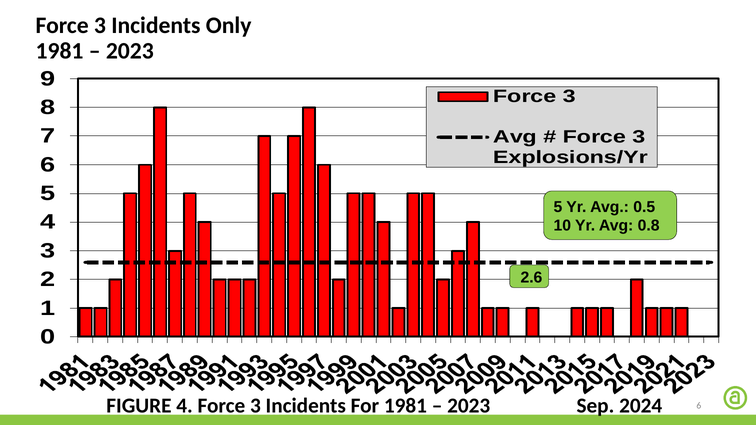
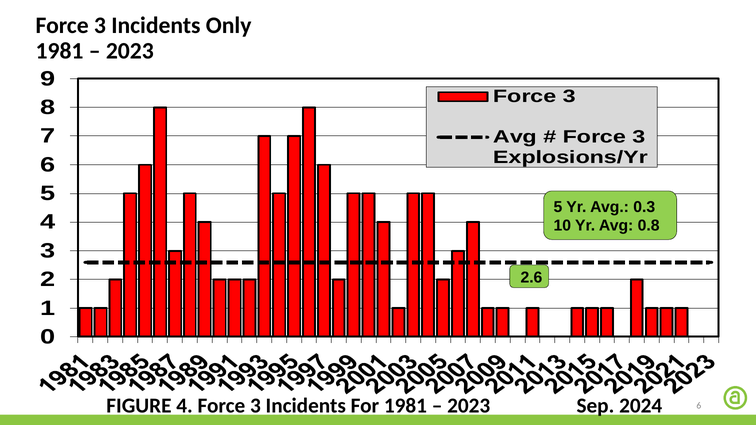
0.5: 0.5 -> 0.3
